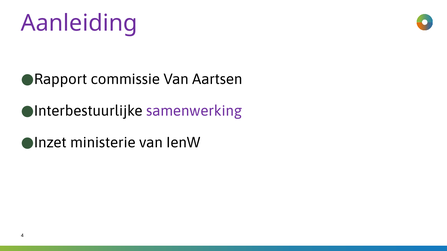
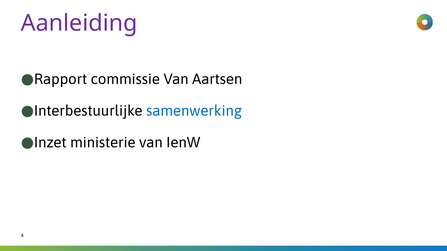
samenwerking colour: purple -> blue
